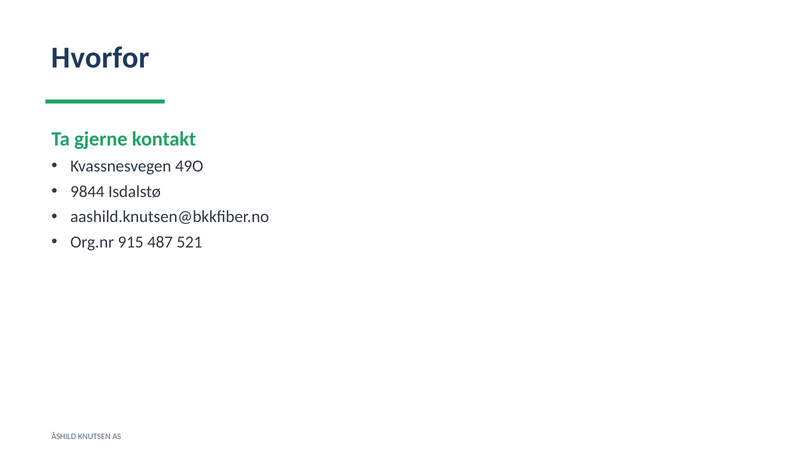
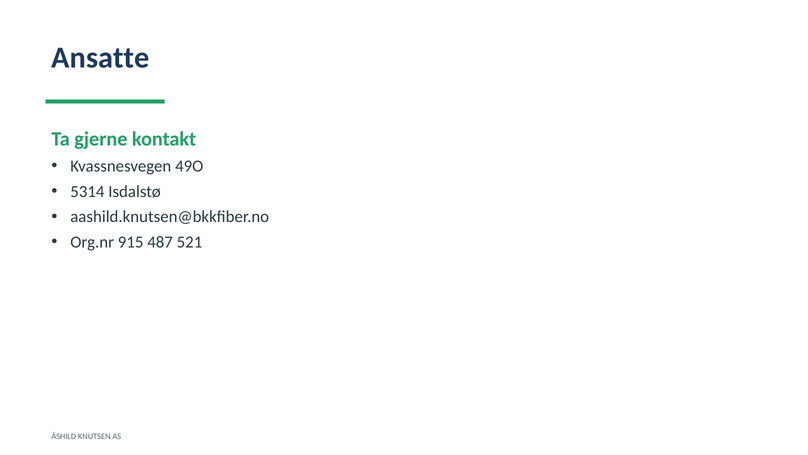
Hvorfor: Hvorfor -> Ansatte
9844: 9844 -> 5314
